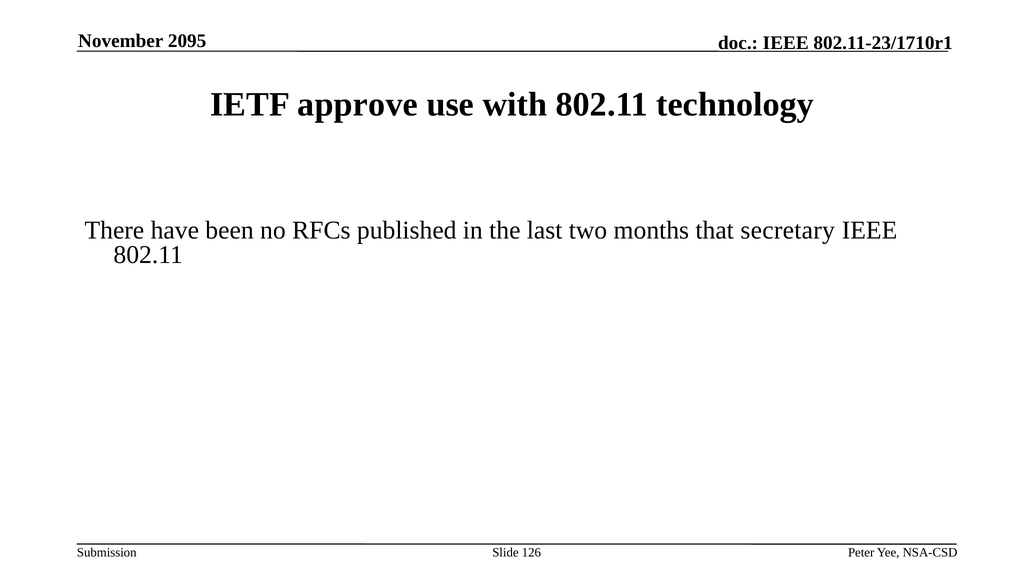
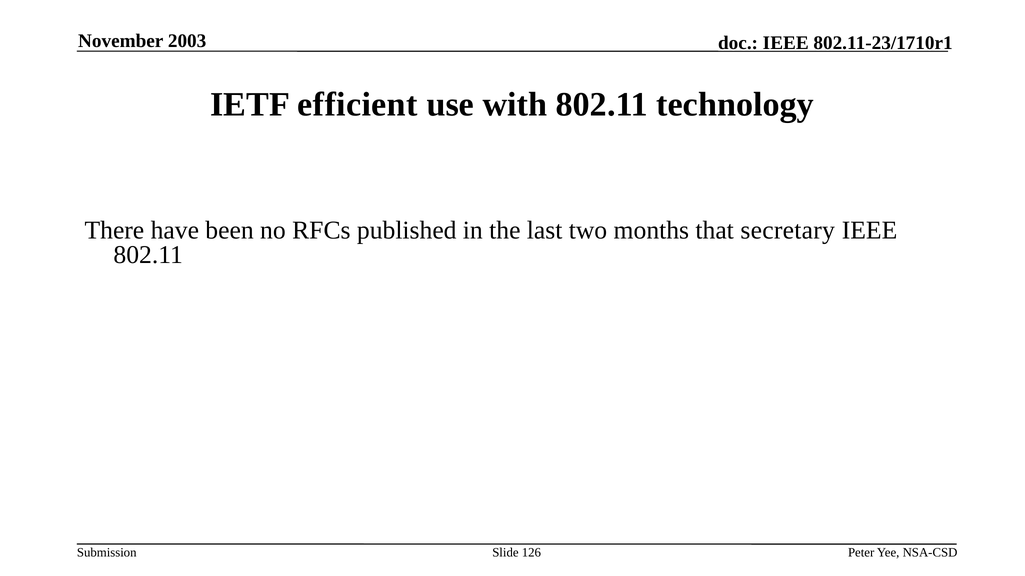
2095: 2095 -> 2003
approve: approve -> efficient
